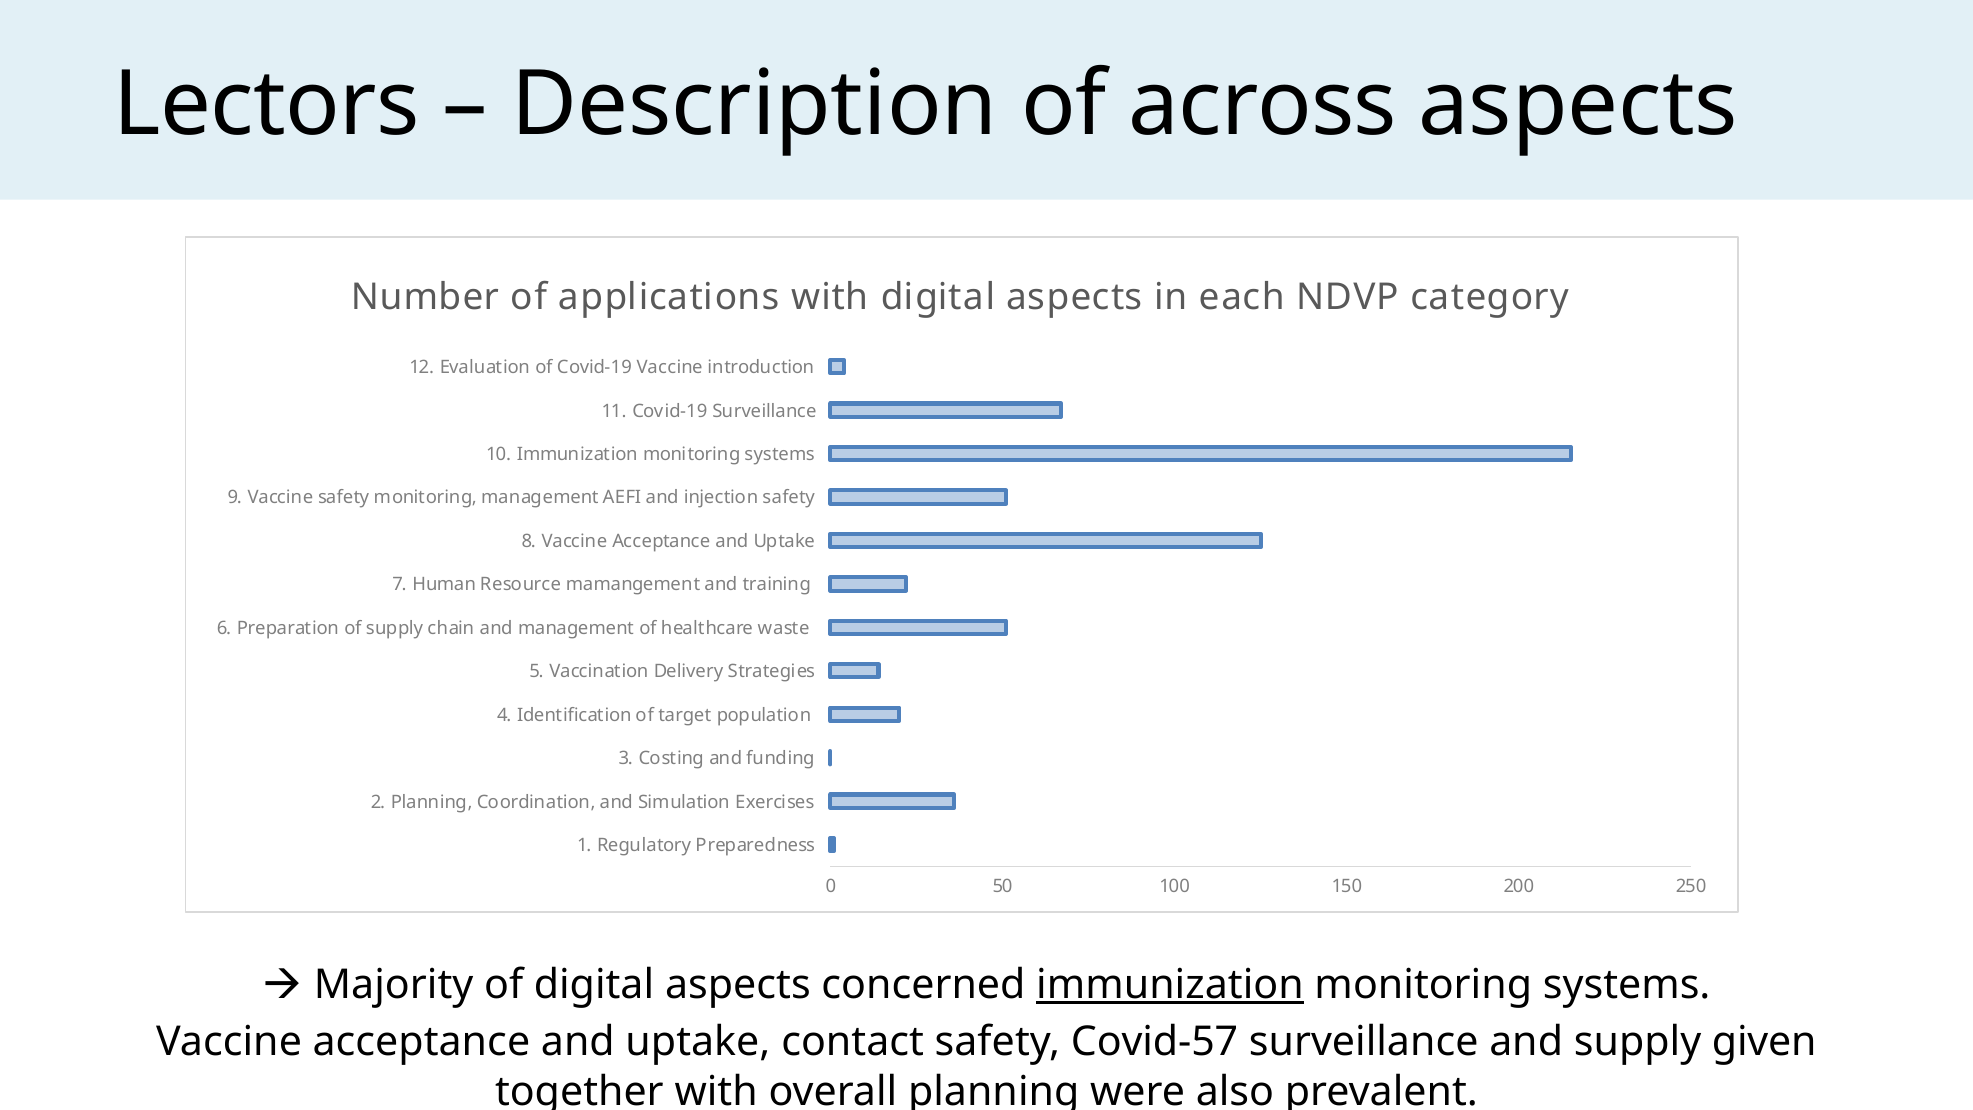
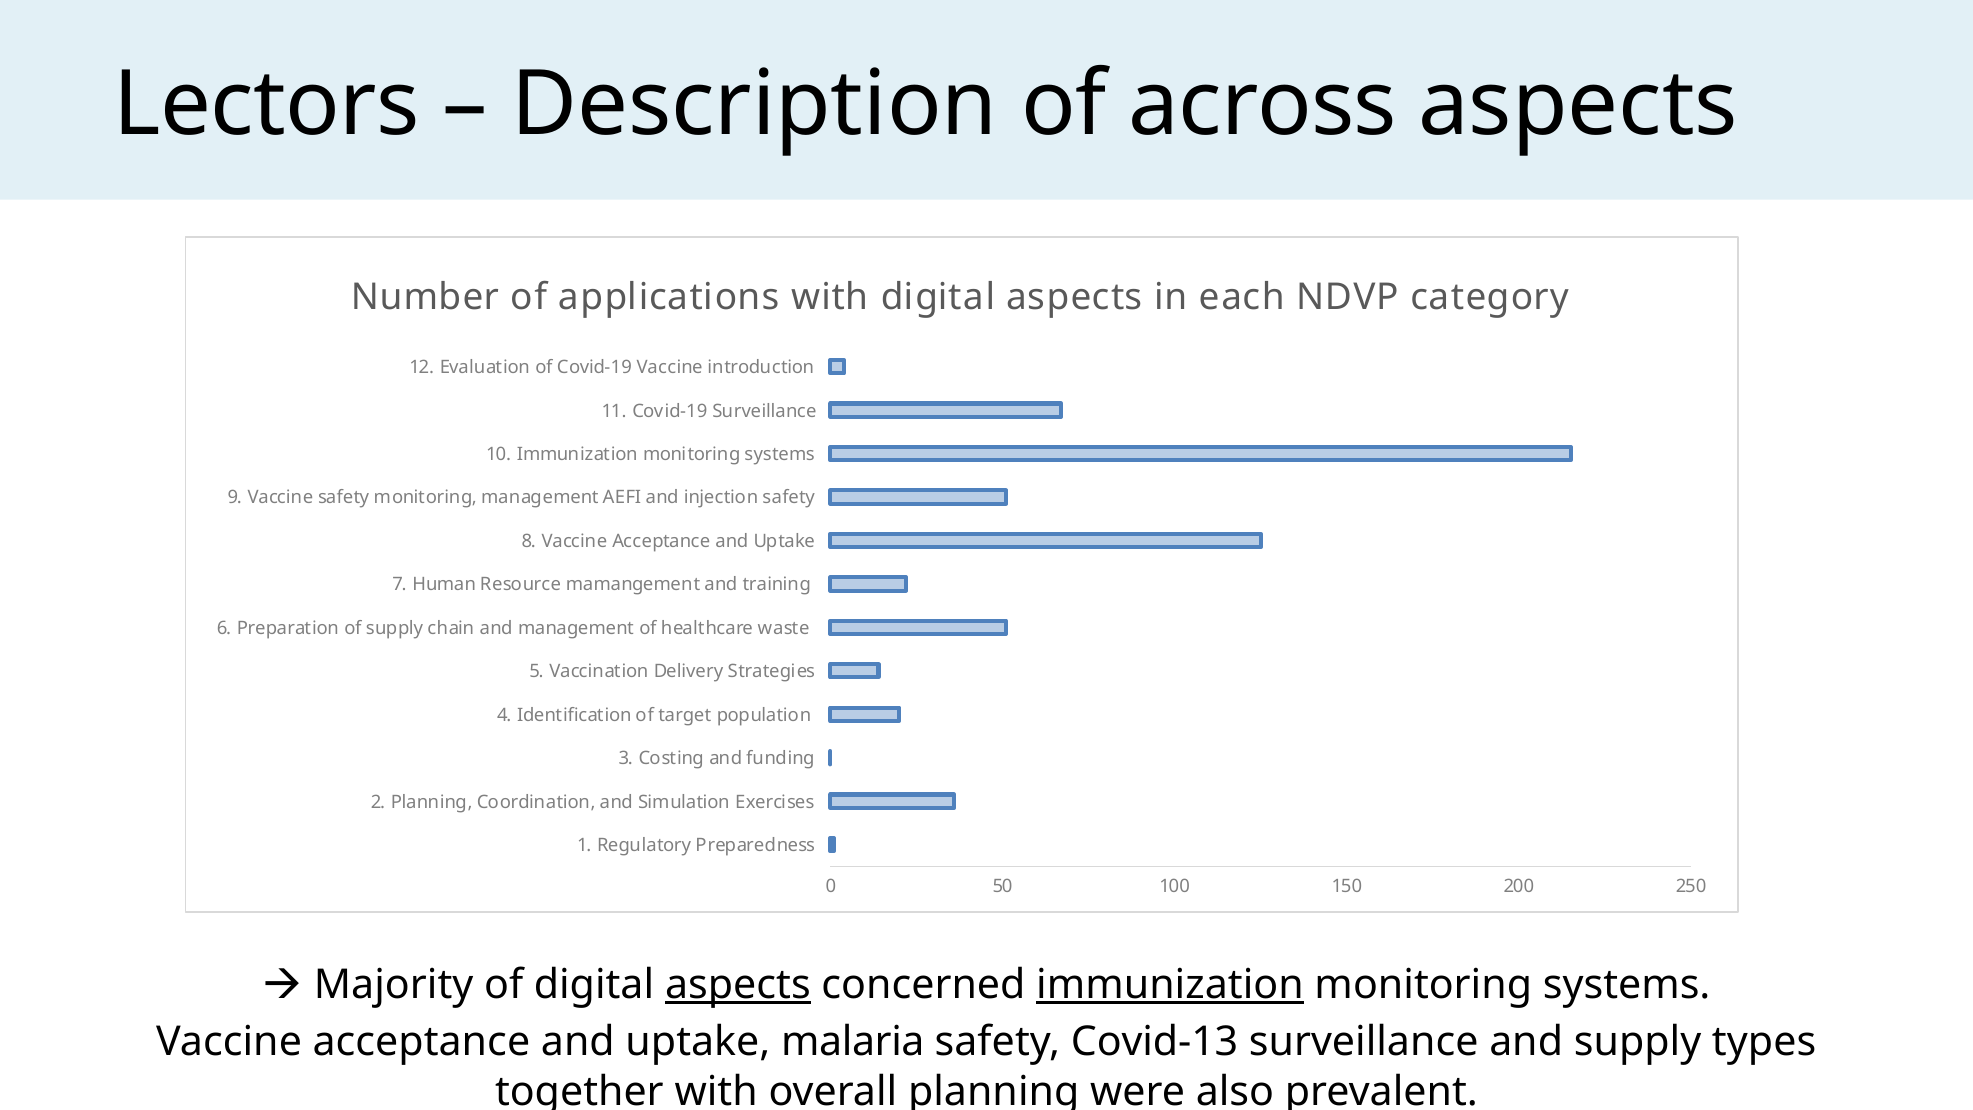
aspects at (738, 984) underline: none -> present
contact: contact -> malaria
Covid-57: Covid-57 -> Covid-13
given: given -> types
